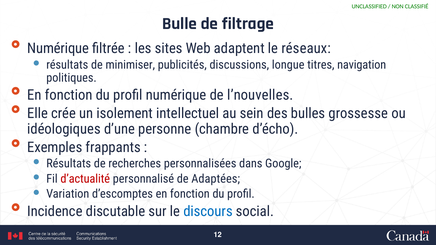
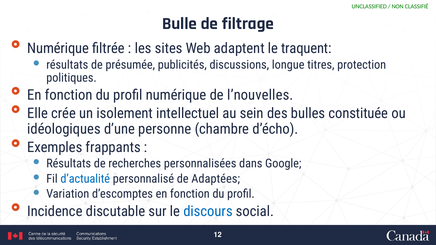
réseaux: réseaux -> traquent
minimiser: minimiser -> présumée
navigation: navigation -> protection
grossesse: grossesse -> constituée
d’actualité colour: red -> blue
